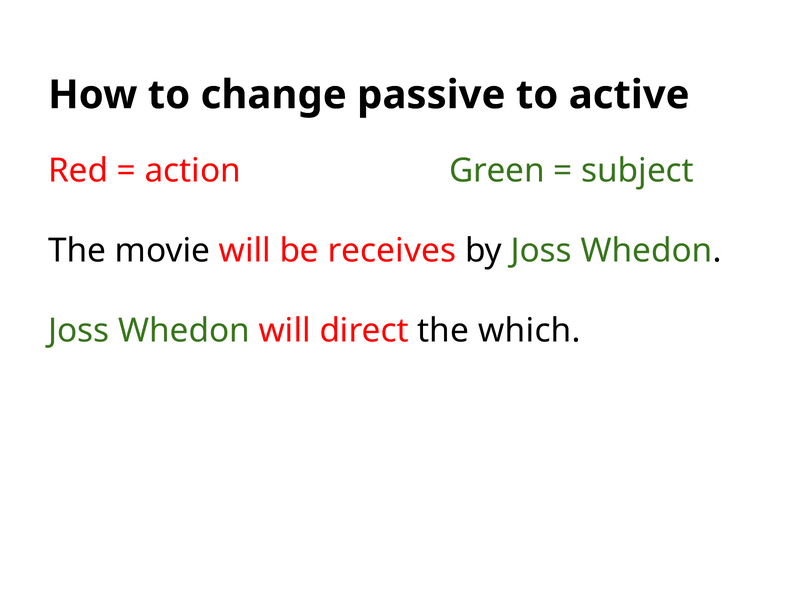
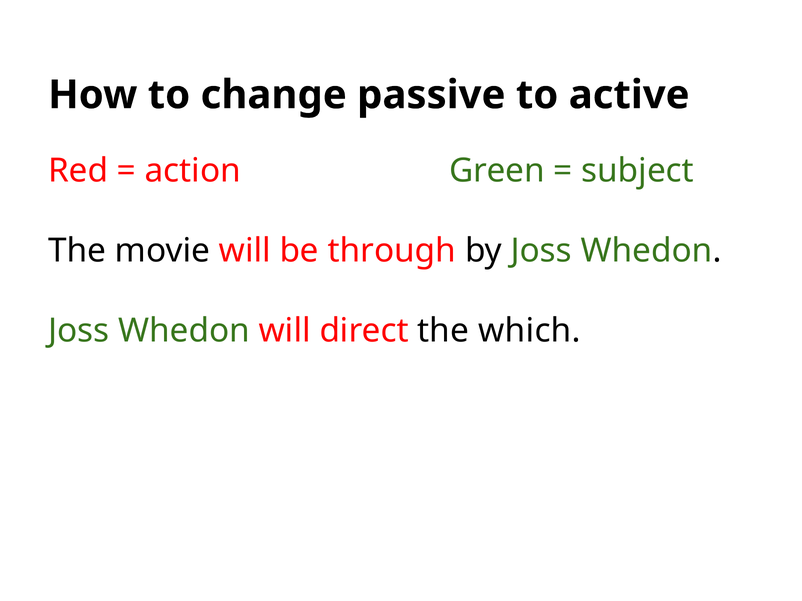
receives: receives -> through
